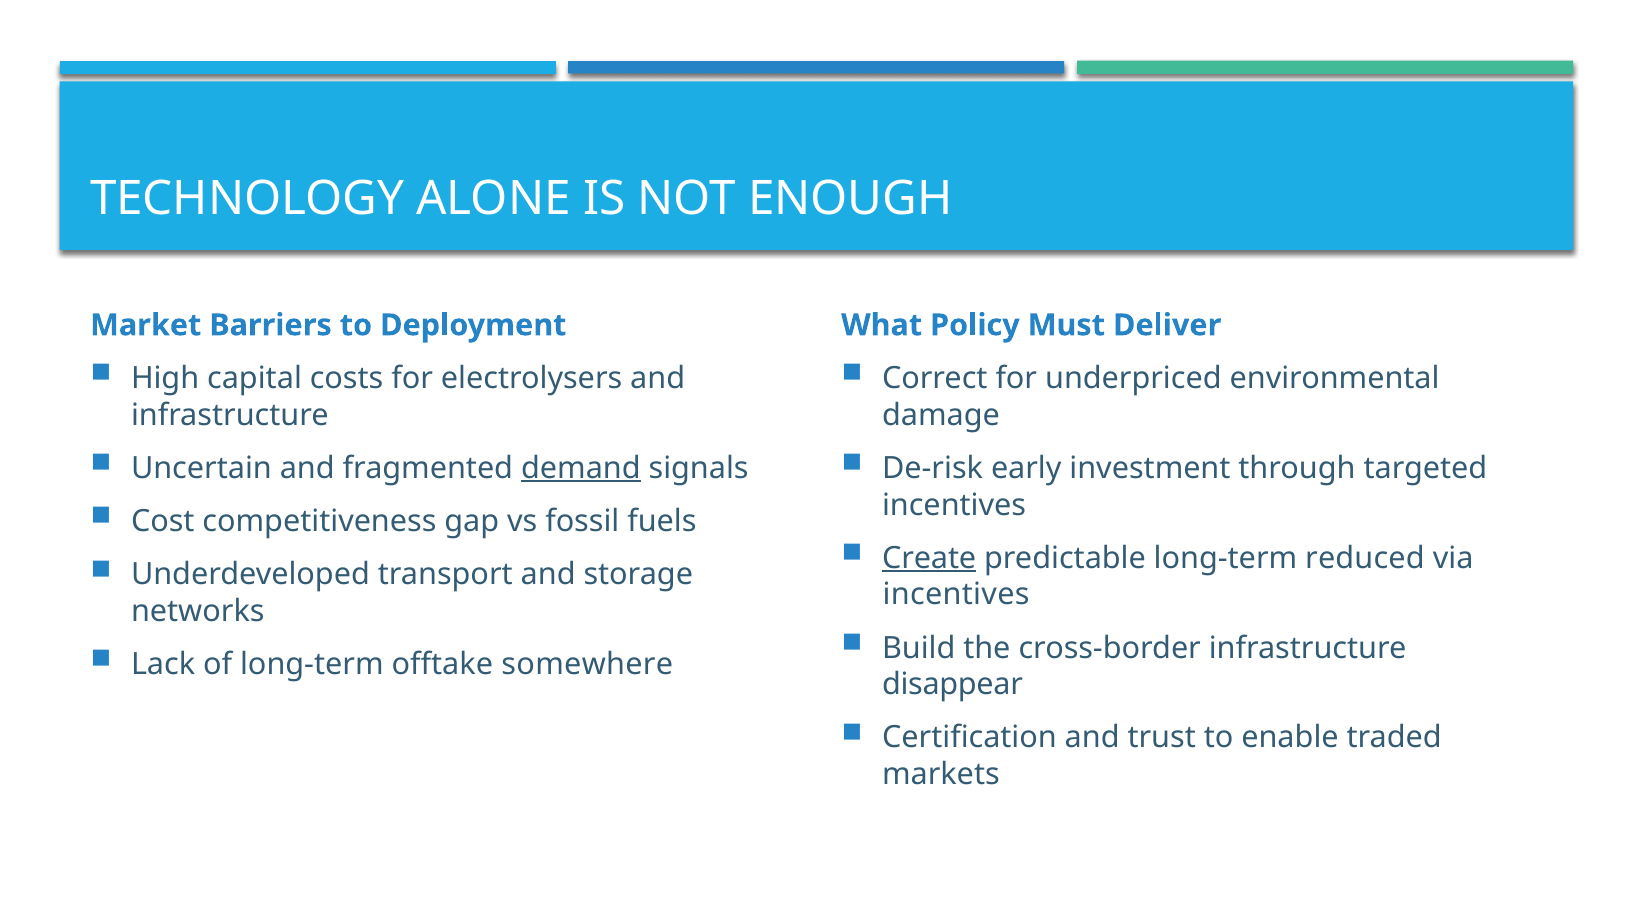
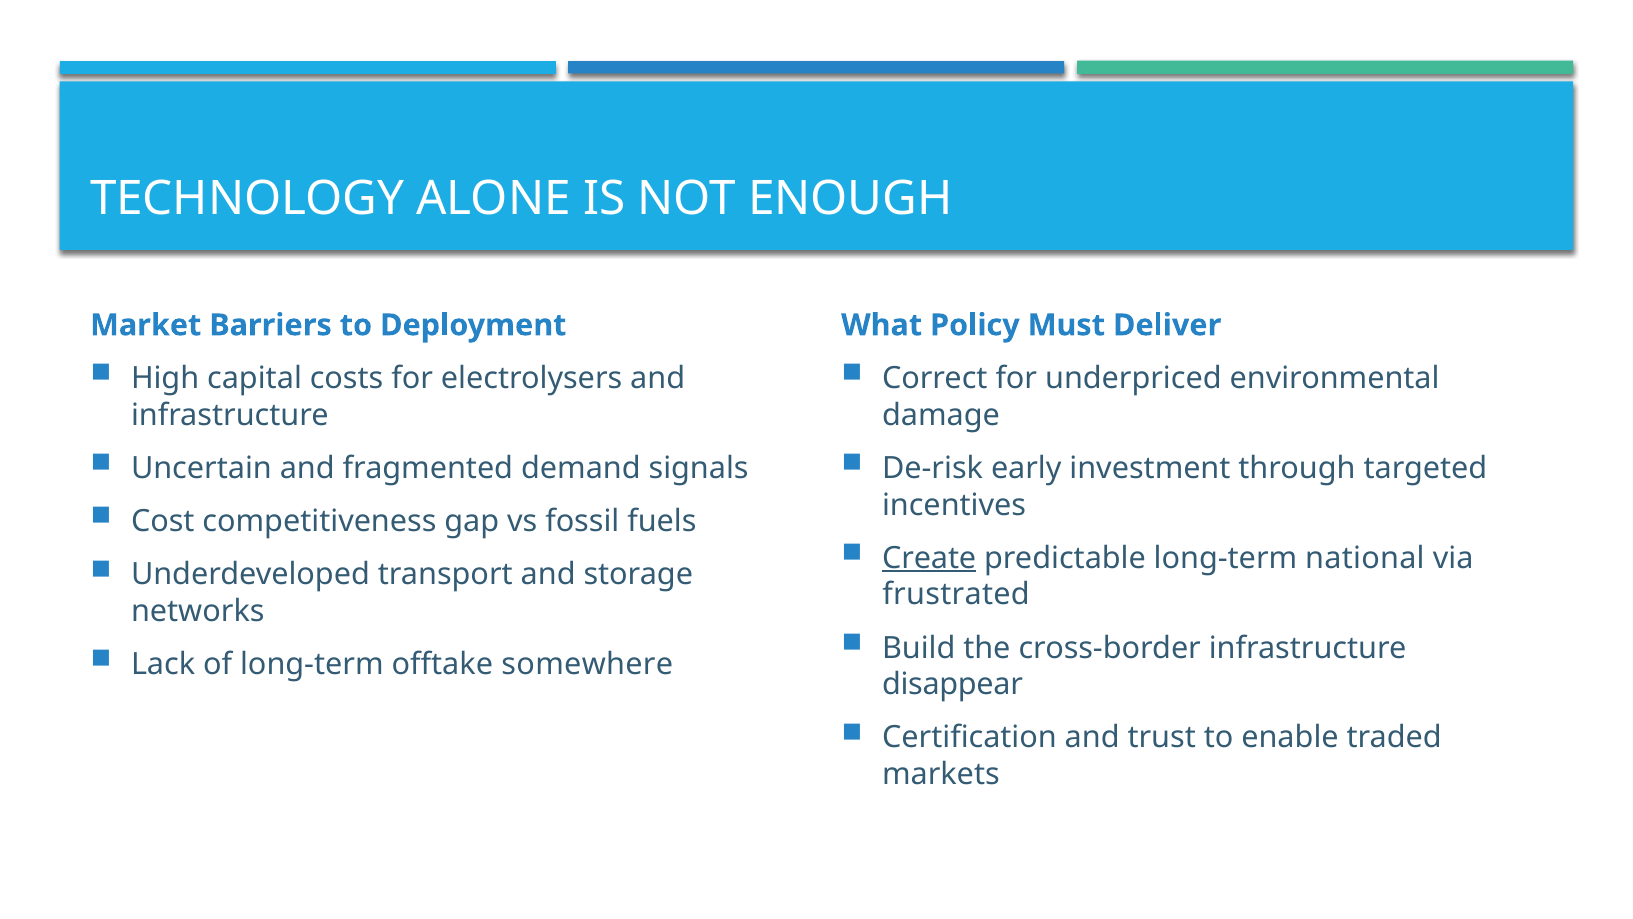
demand underline: present -> none
reduced: reduced -> national
incentives at (956, 595): incentives -> frustrated
